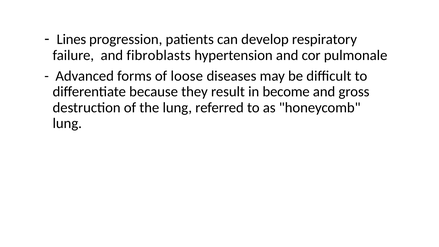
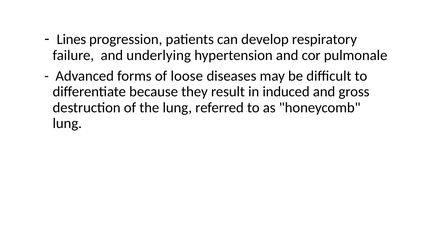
fibroblasts: fibroblasts -> underlying
become: become -> induced
